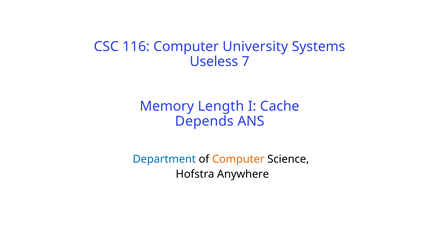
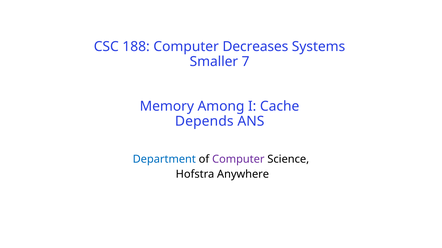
116: 116 -> 188
University: University -> Decreases
Useless: Useless -> Smaller
Length: Length -> Among
Computer at (238, 159) colour: orange -> purple
